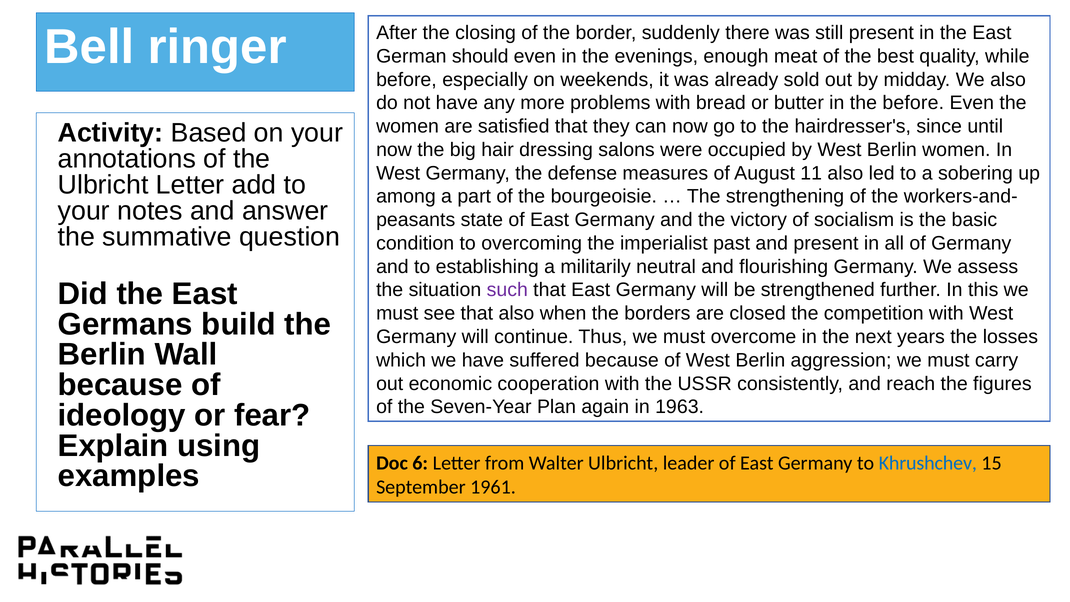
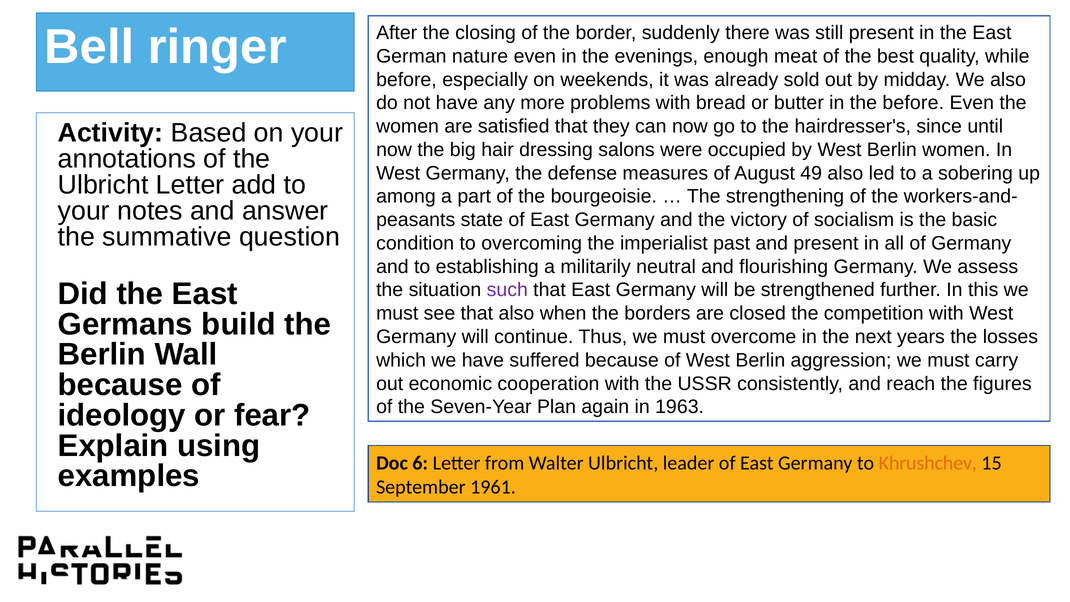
should: should -> nature
11: 11 -> 49
Khrushchev colour: blue -> orange
